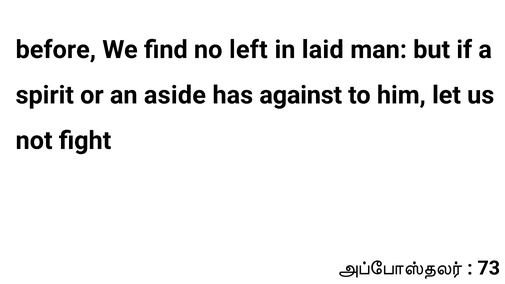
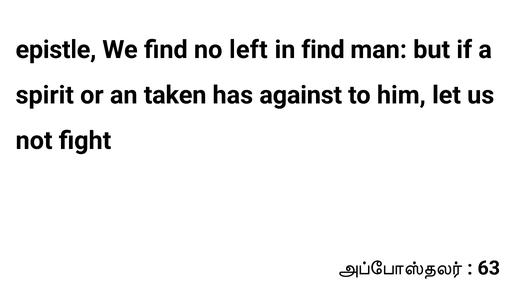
before: before -> epistle
in laid: laid -> find
aside: aside -> taken
73: 73 -> 63
